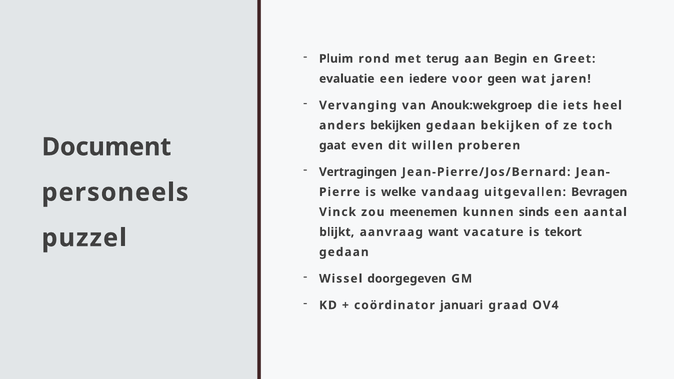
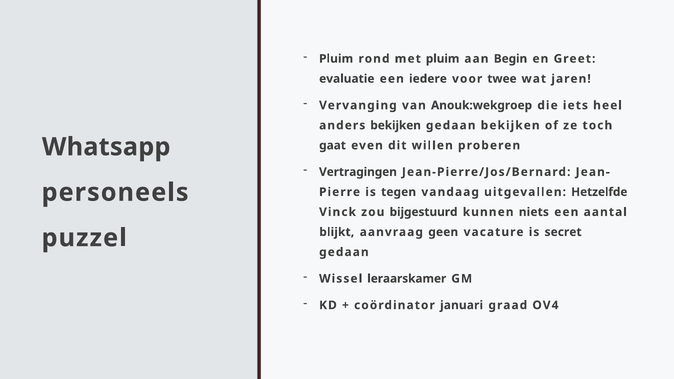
met terug: terug -> pluim
geen: geen -> twee
Document: Document -> Whatsapp
welke: welke -> tegen
Bevragen: Bevragen -> Hetzelfde
meenemen: meenemen -> bijgestuurd
sinds: sinds -> niets
want: want -> geen
tekort: tekort -> secret
doorgegeven: doorgegeven -> leraarskamer
